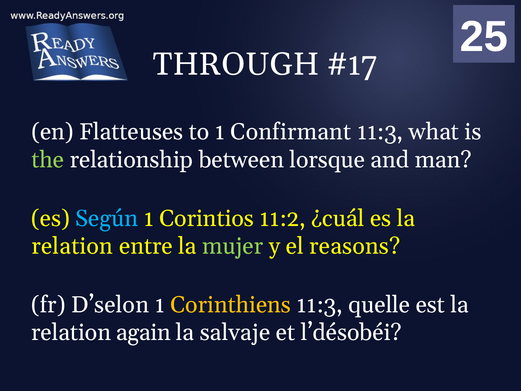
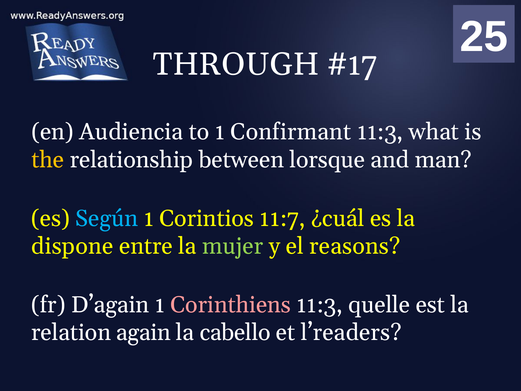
Flatteuses: Flatteuses -> Audiencia
the colour: light green -> yellow
11:2: 11:2 -> 11:7
relation at (72, 246): relation -> dispone
D’selon: D’selon -> D’again
Corinthiens colour: yellow -> pink
salvaje: salvaje -> cabello
l’désobéi: l’désobéi -> l’readers
